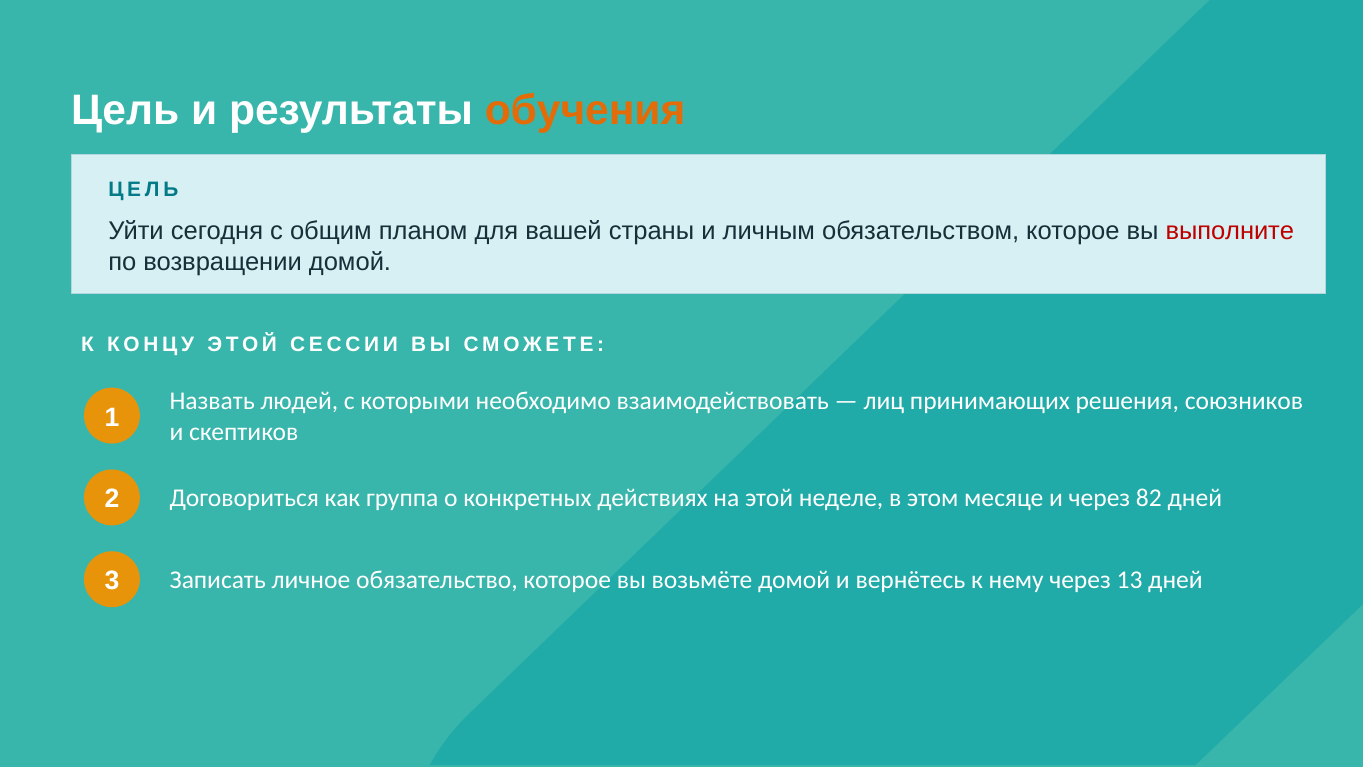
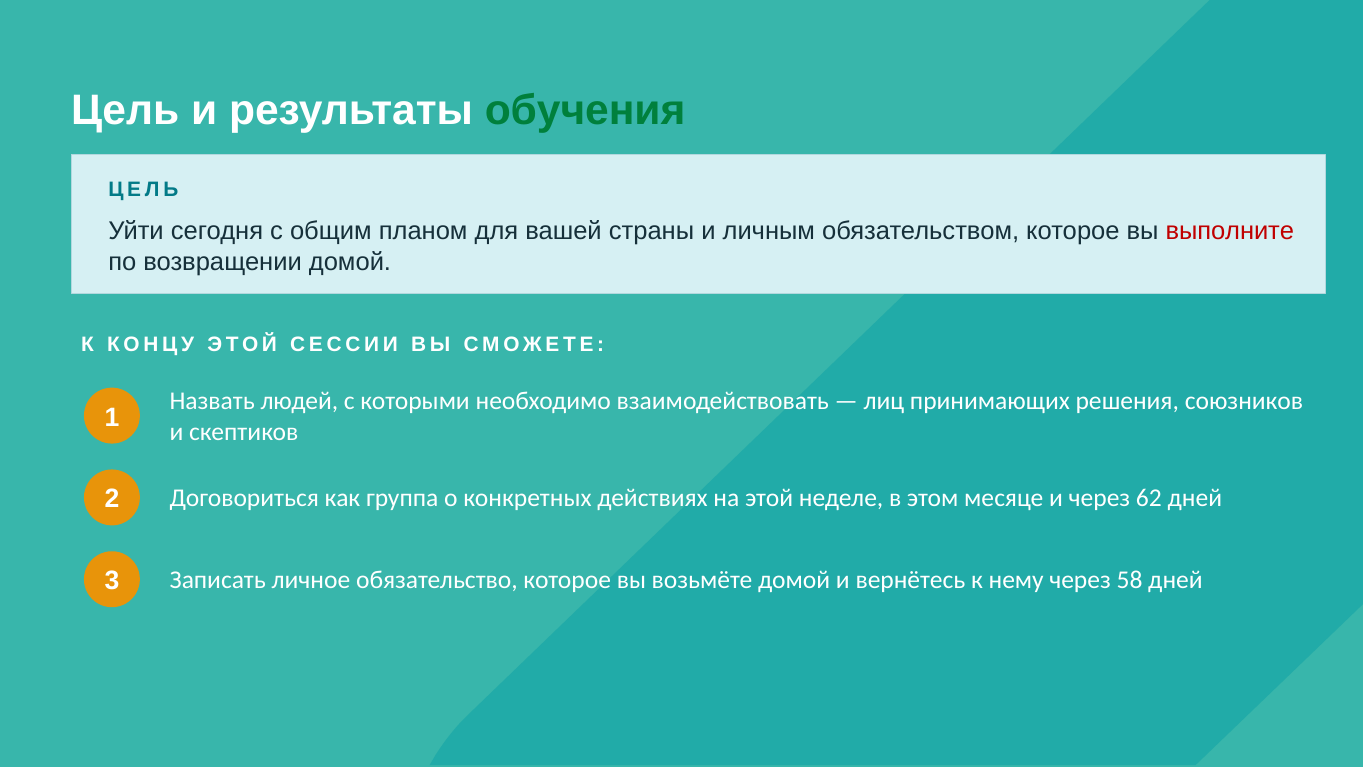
обучения colour: orange -> green
82: 82 -> 62
13: 13 -> 58
